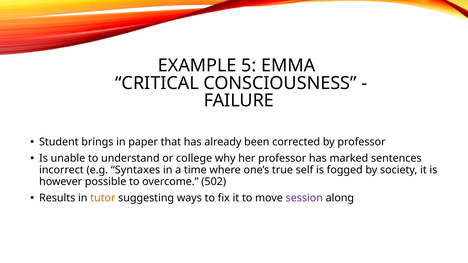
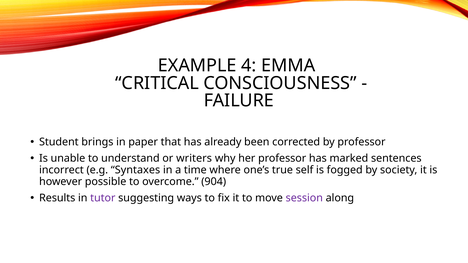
5: 5 -> 4
college: college -> writers
502: 502 -> 904
tutor colour: orange -> purple
